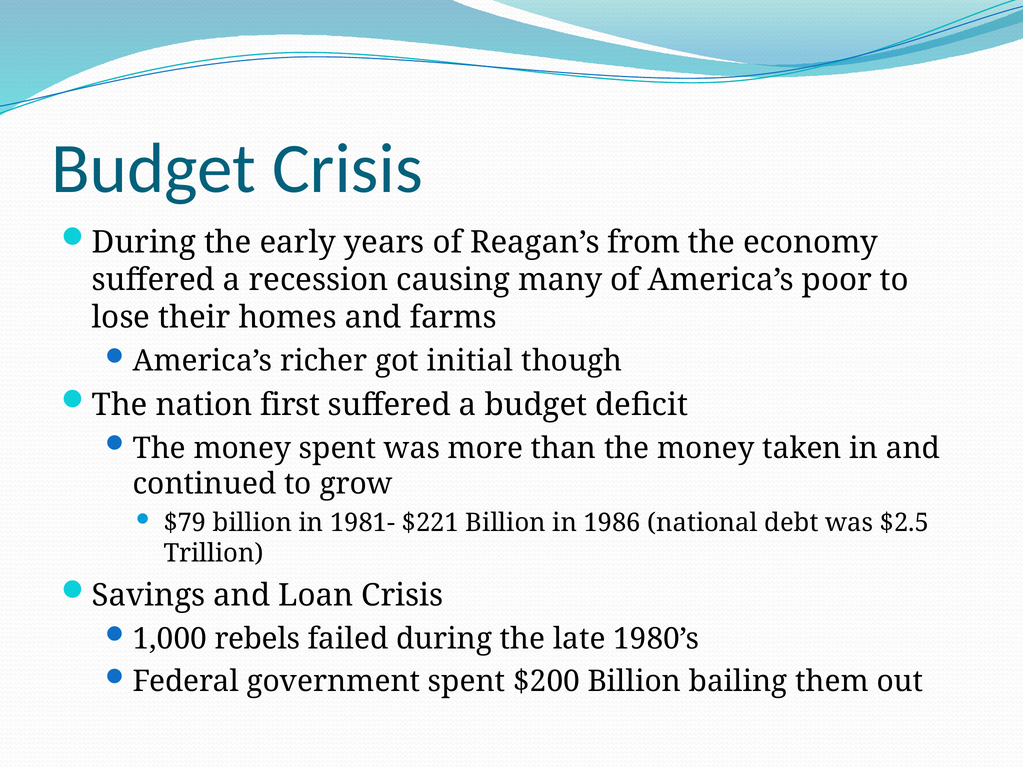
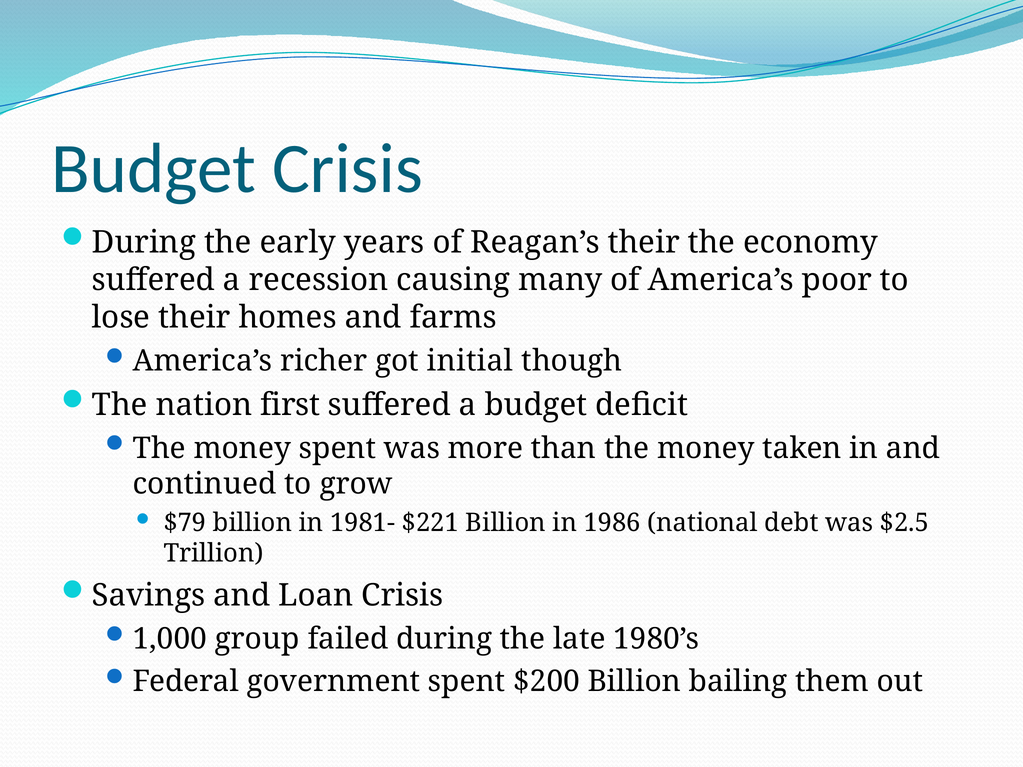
Reagan’s from: from -> their
rebels: rebels -> group
